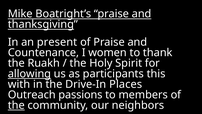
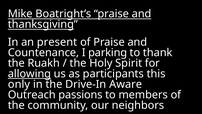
women: women -> parking
with: with -> only
Places: Places -> Aware
the at (16, 105) underline: present -> none
